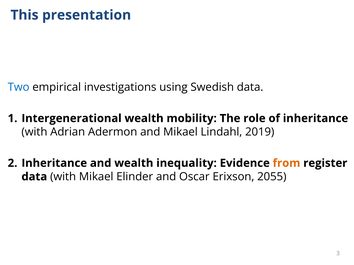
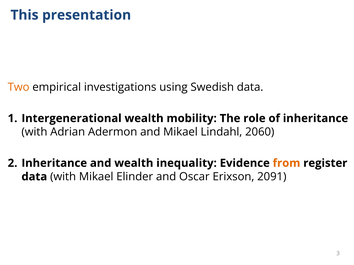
Two colour: blue -> orange
2019: 2019 -> 2060
2055: 2055 -> 2091
